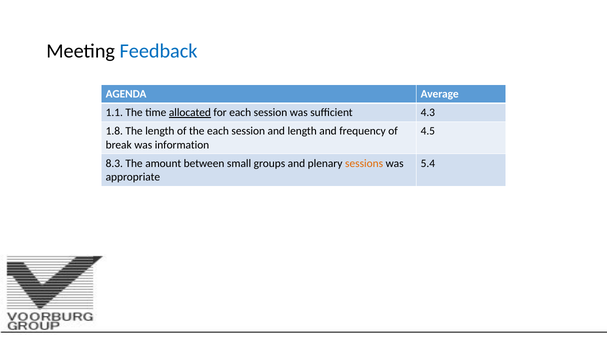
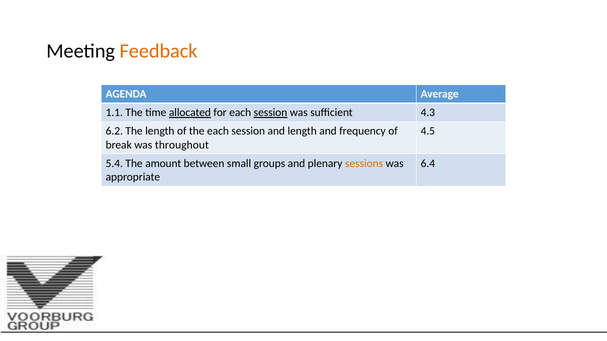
Feedback colour: blue -> orange
session at (271, 113) underline: none -> present
1.8: 1.8 -> 6.2
information: information -> throughout
8.3: 8.3 -> 5.4
5.4: 5.4 -> 6.4
